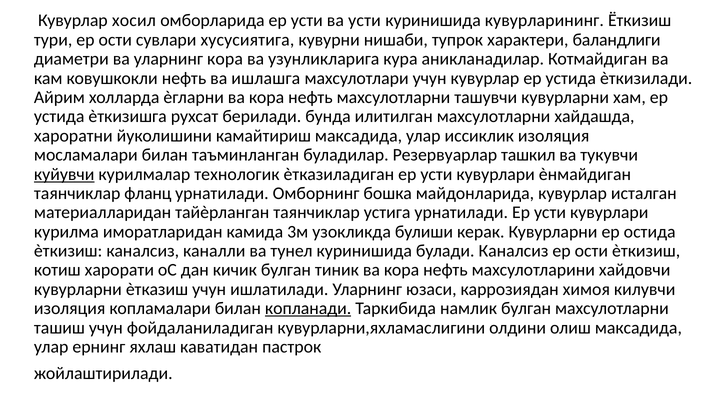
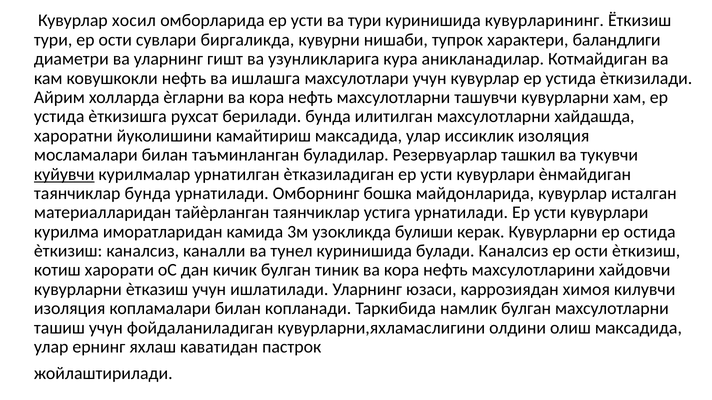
ва усти: усти -> тури
хусусиятига: хусусиятига -> биргаликда
уларнинг кора: кора -> гишт
технологик: технологик -> урнатилган
таянчиклар фланц: фланц -> бунда
копланади underline: present -> none
